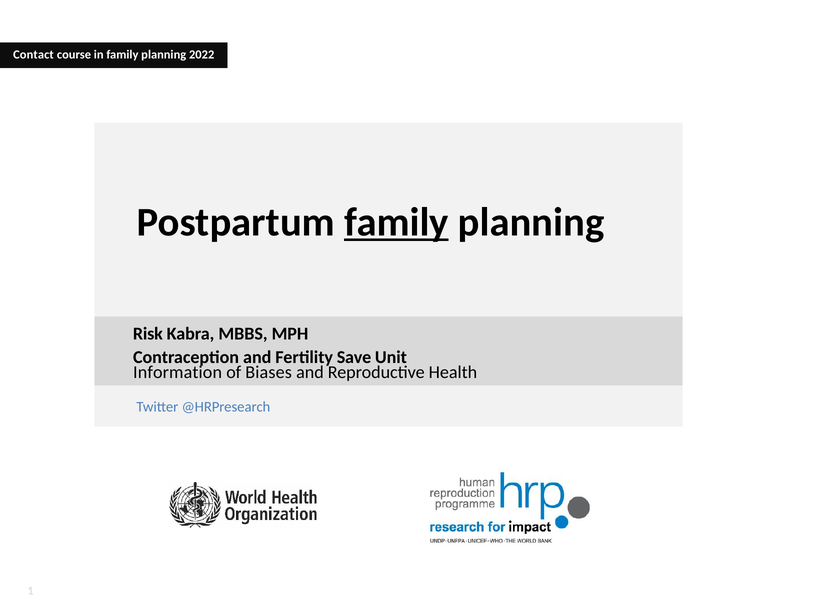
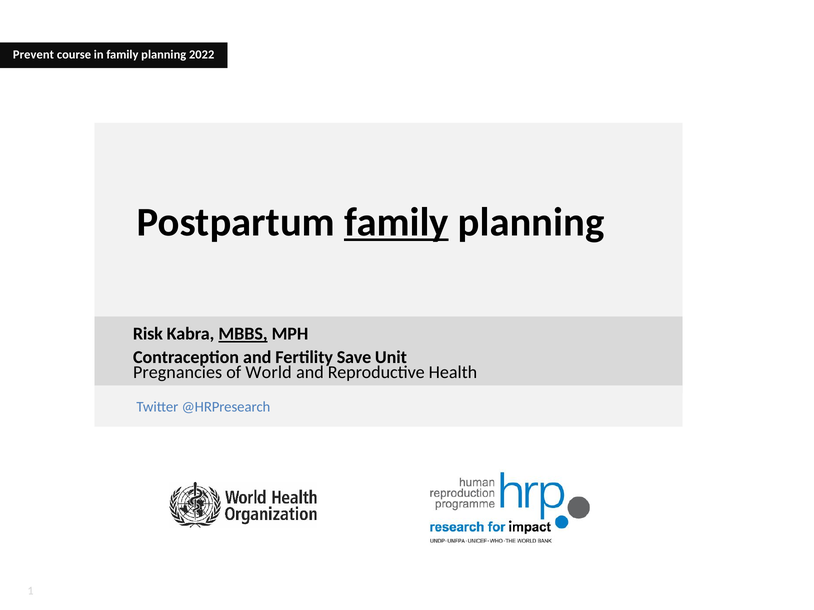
Contact: Contact -> Prevent
MBBS underline: none -> present
Information: Information -> Pregnancies
Biases: Biases -> World
